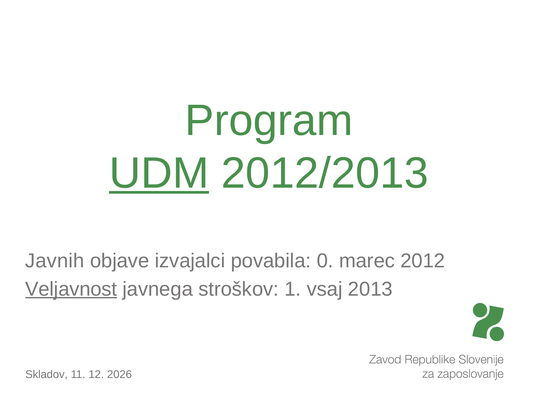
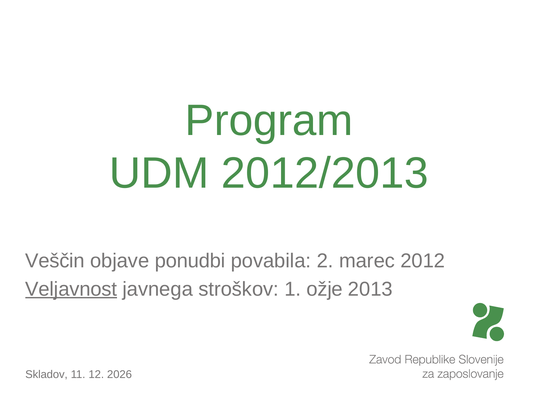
UDM underline: present -> none
Javnih: Javnih -> Veščin
izvajalci: izvajalci -> ponudbi
0: 0 -> 2
vsaj: vsaj -> ožje
